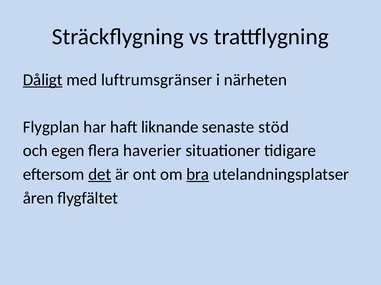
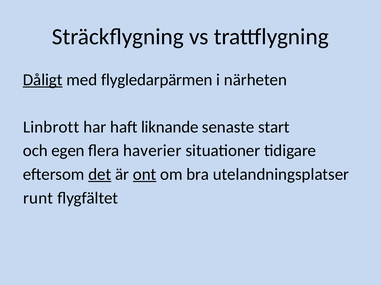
luftrumsgränser: luftrumsgränser -> flygledarpärmen
Flygplan: Flygplan -> Linbrott
stöd: stöd -> start
ont underline: none -> present
bra underline: present -> none
åren: åren -> runt
